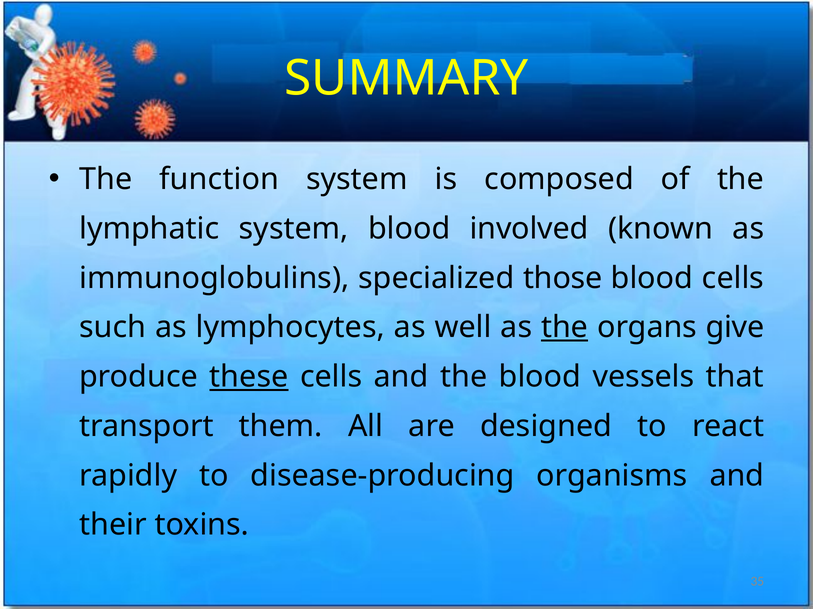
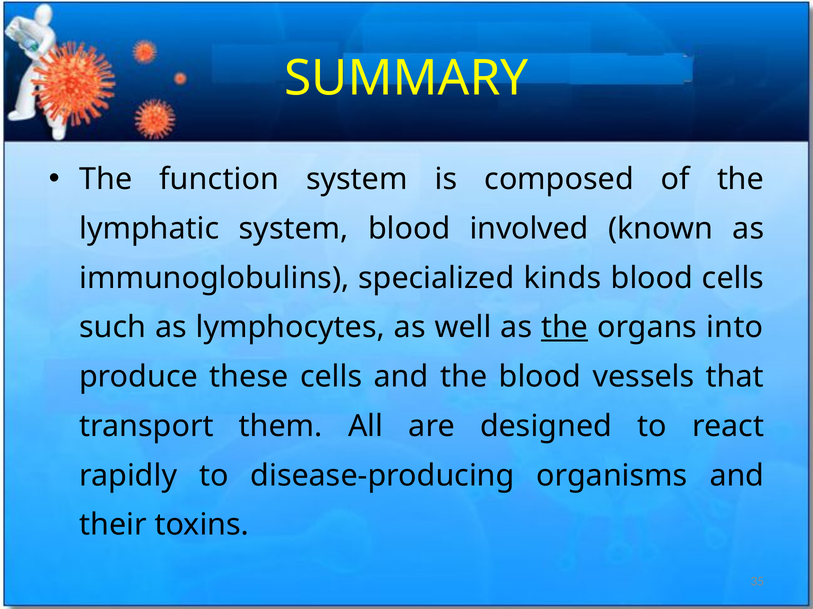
those: those -> kinds
give: give -> into
these underline: present -> none
